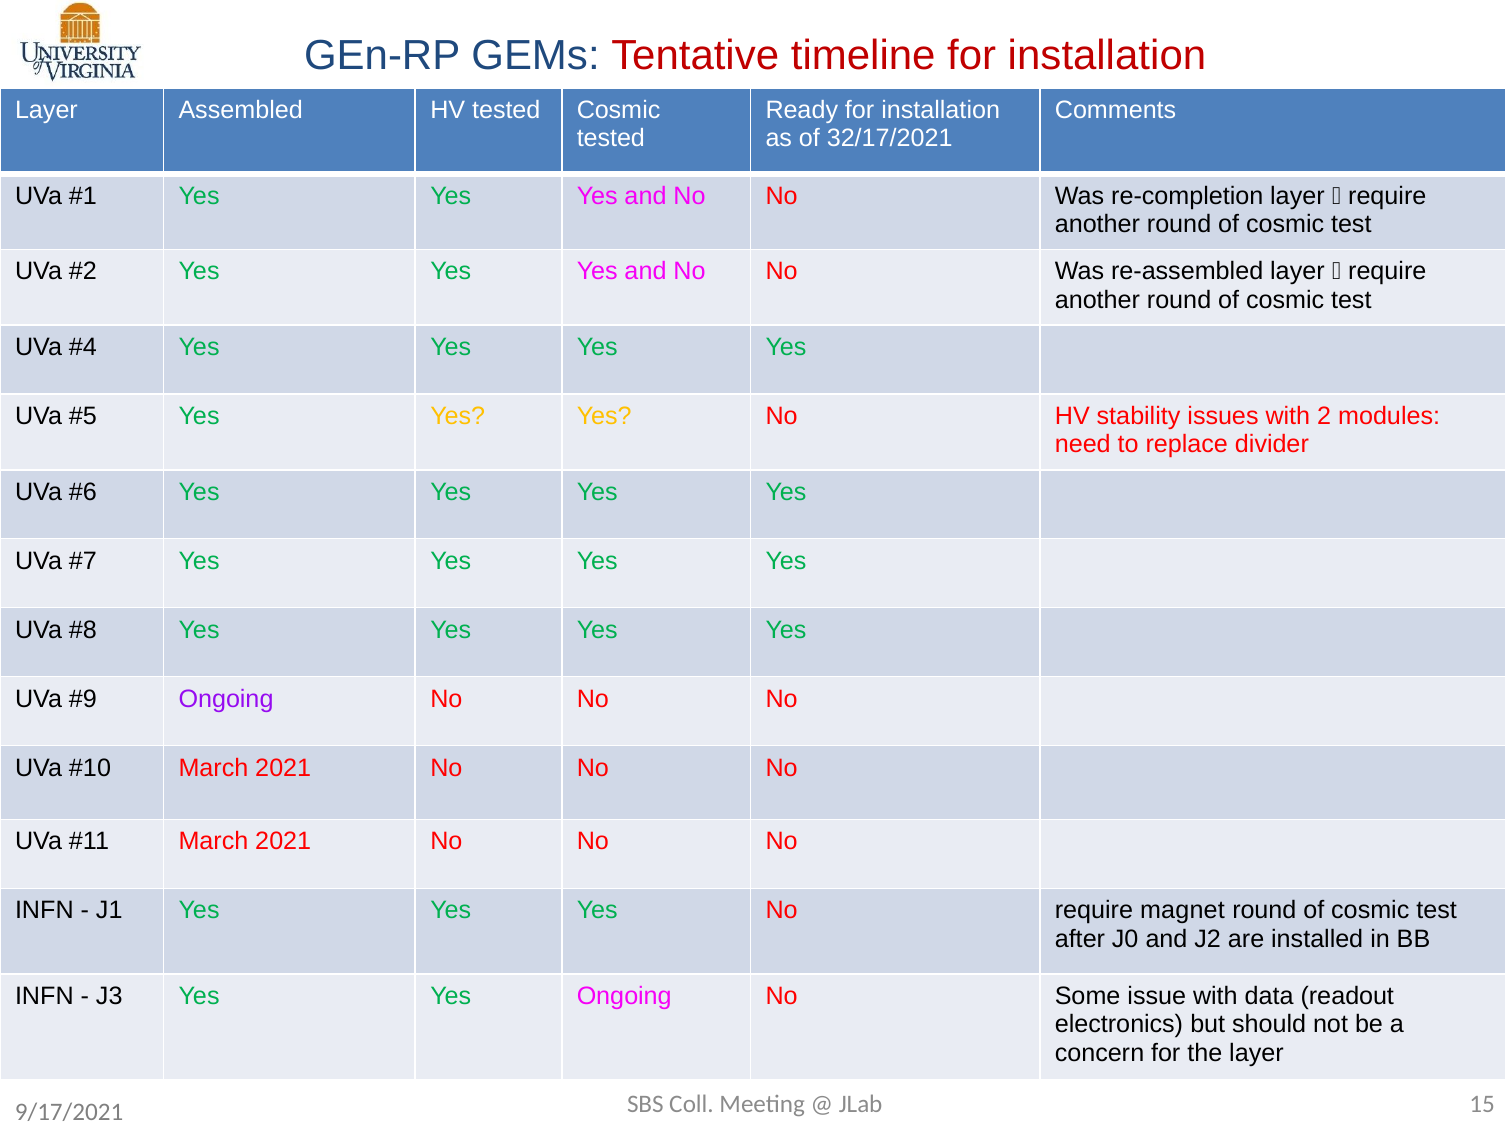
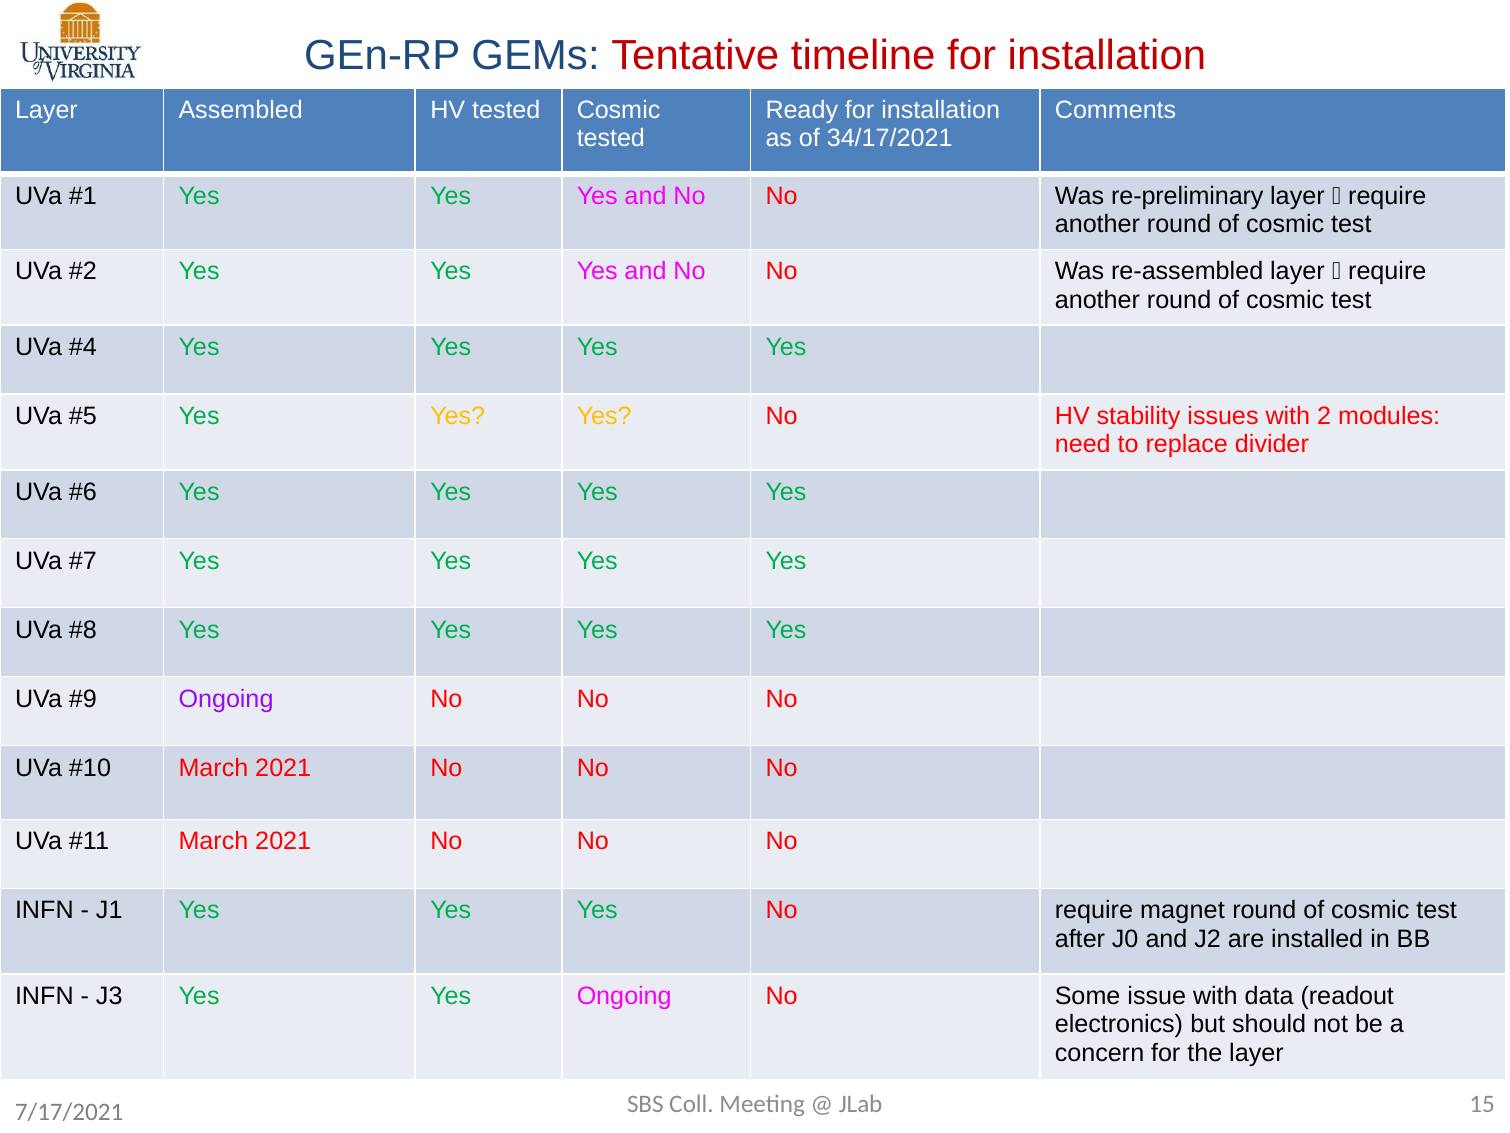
32/17/2021: 32/17/2021 -> 34/17/2021
re-completion: re-completion -> re-preliminary
9/17/2021: 9/17/2021 -> 7/17/2021
